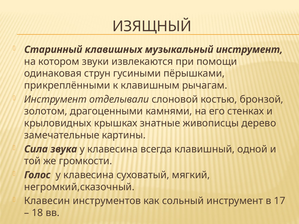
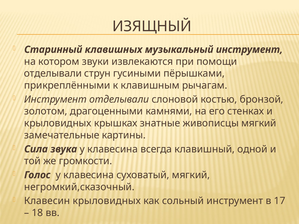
одинаковая at (53, 74): одинаковая -> отделывали
живописцы дерево: дерево -> мягкий
Клавесин инструментов: инструментов -> крыловидных
